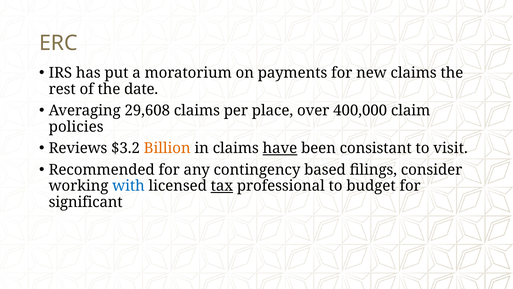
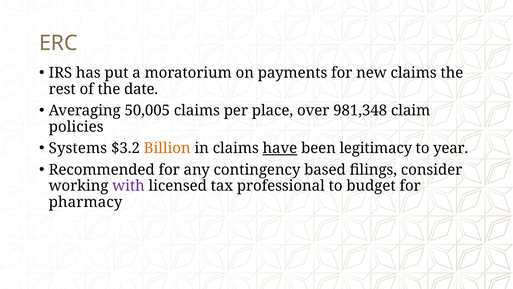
29,608: 29,608 -> 50,005
400,000: 400,000 -> 981,348
Reviews: Reviews -> Systems
consistant: consistant -> legitimacy
visit: visit -> year
with colour: blue -> purple
tax underline: present -> none
significant: significant -> pharmacy
